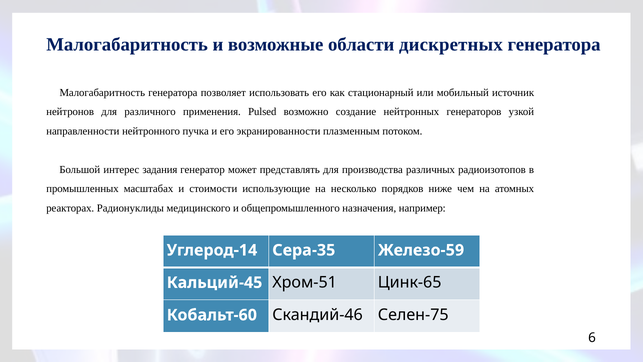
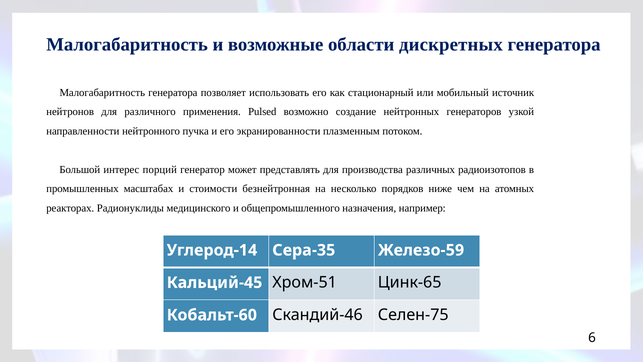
задания: задания -> порций
использующие: использующие -> безнейтронная
